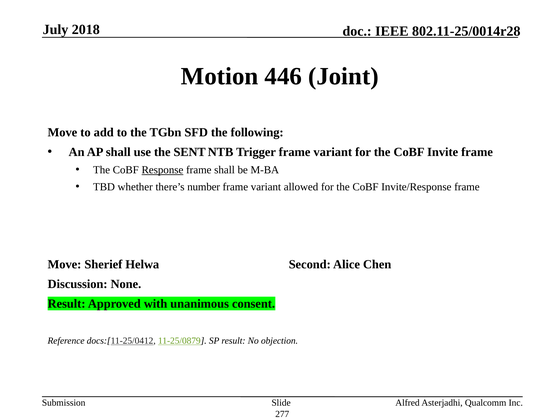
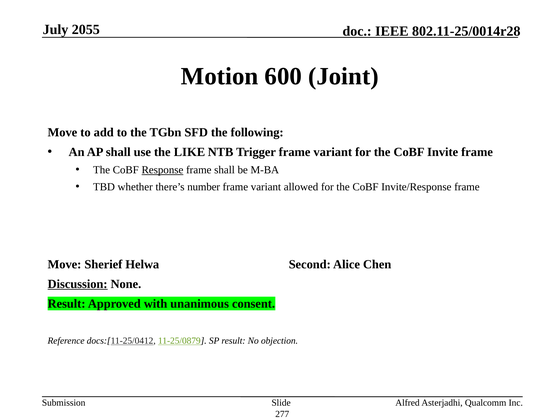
2018: 2018 -> 2055
446: 446 -> 600
SENT: SENT -> LIKE
Discussion underline: none -> present
